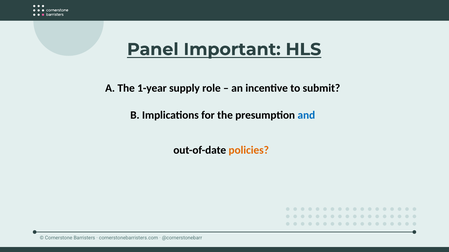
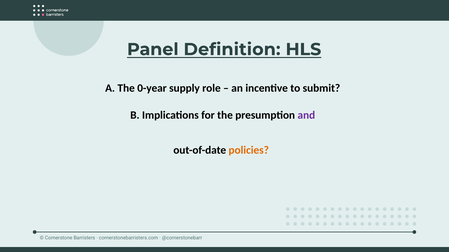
Important: Important -> Definition
1-year: 1-year -> 0-year
and colour: blue -> purple
